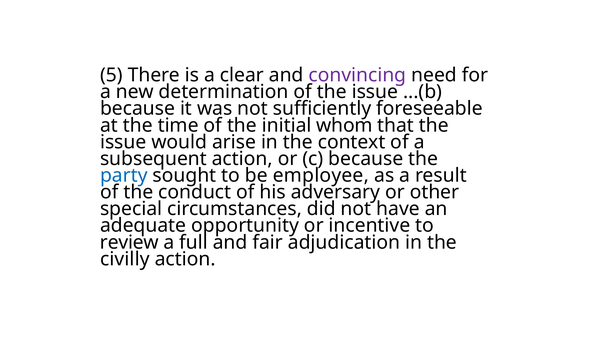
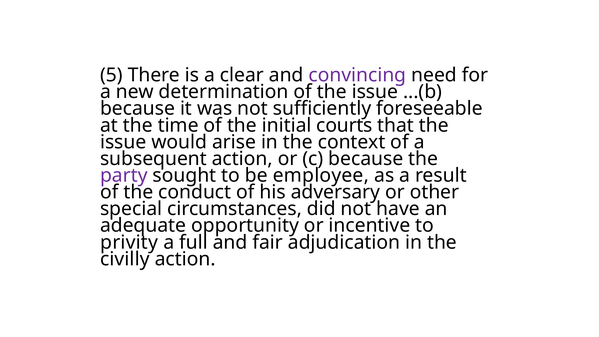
whom: whom -> courts
party colour: blue -> purple
review: review -> privity
